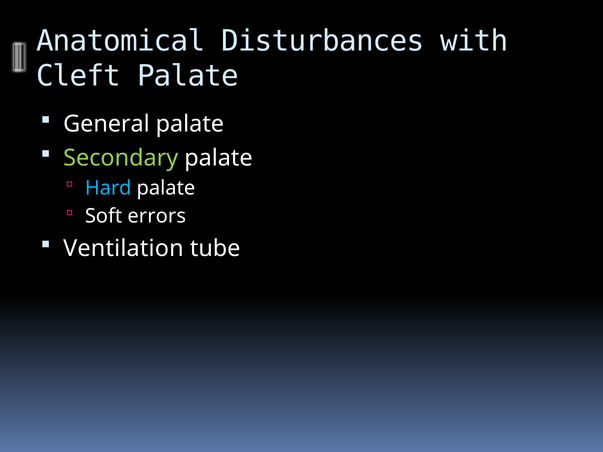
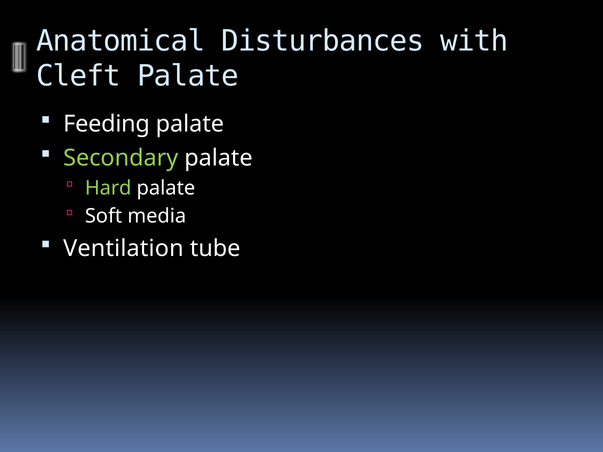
General: General -> Feeding
Hard colour: light blue -> light green
errors: errors -> media
